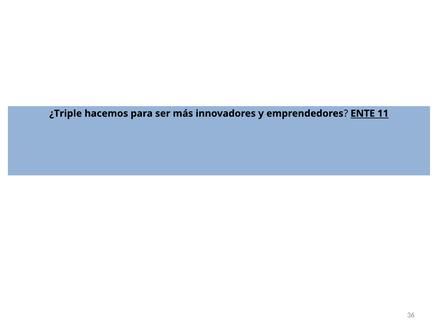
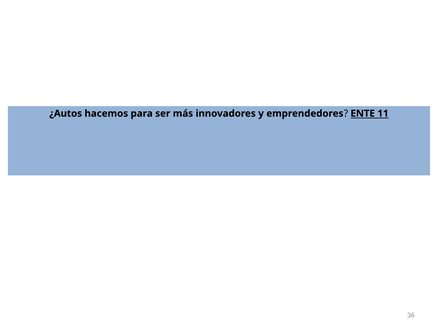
¿Triple: ¿Triple -> ¿Autos
